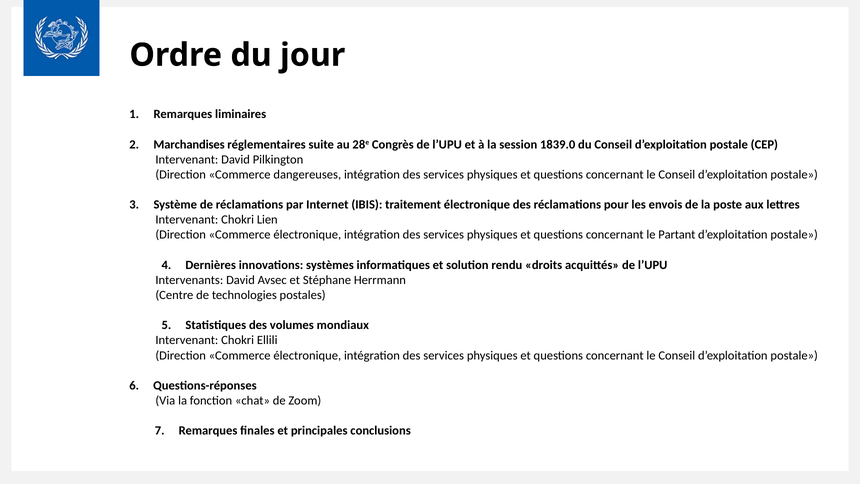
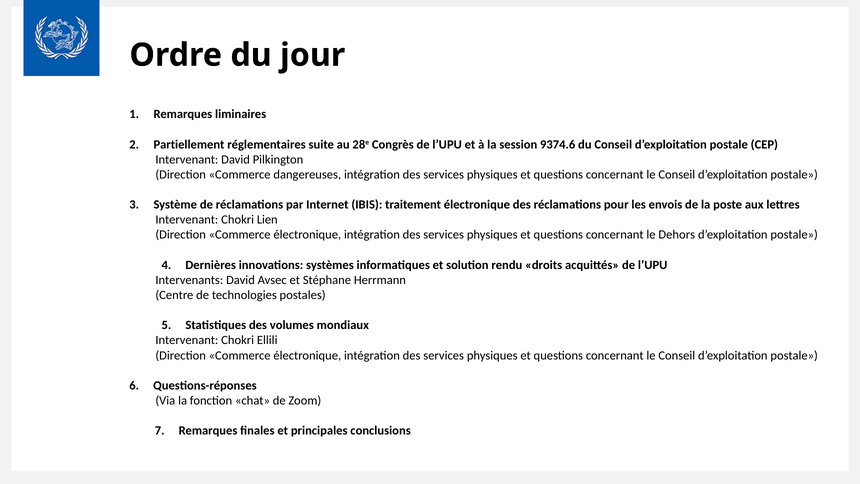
Marchandises: Marchandises -> Partiellement
1839.0: 1839.0 -> 9374.6
Partant: Partant -> Dehors
